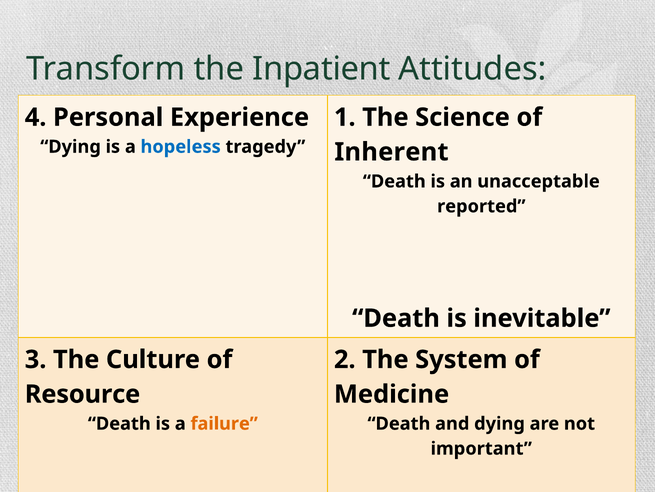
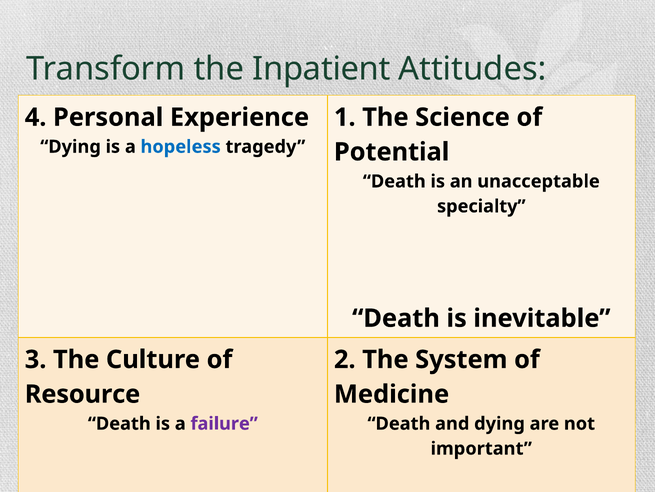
Inherent: Inherent -> Potential
reported: reported -> specialty
failure colour: orange -> purple
